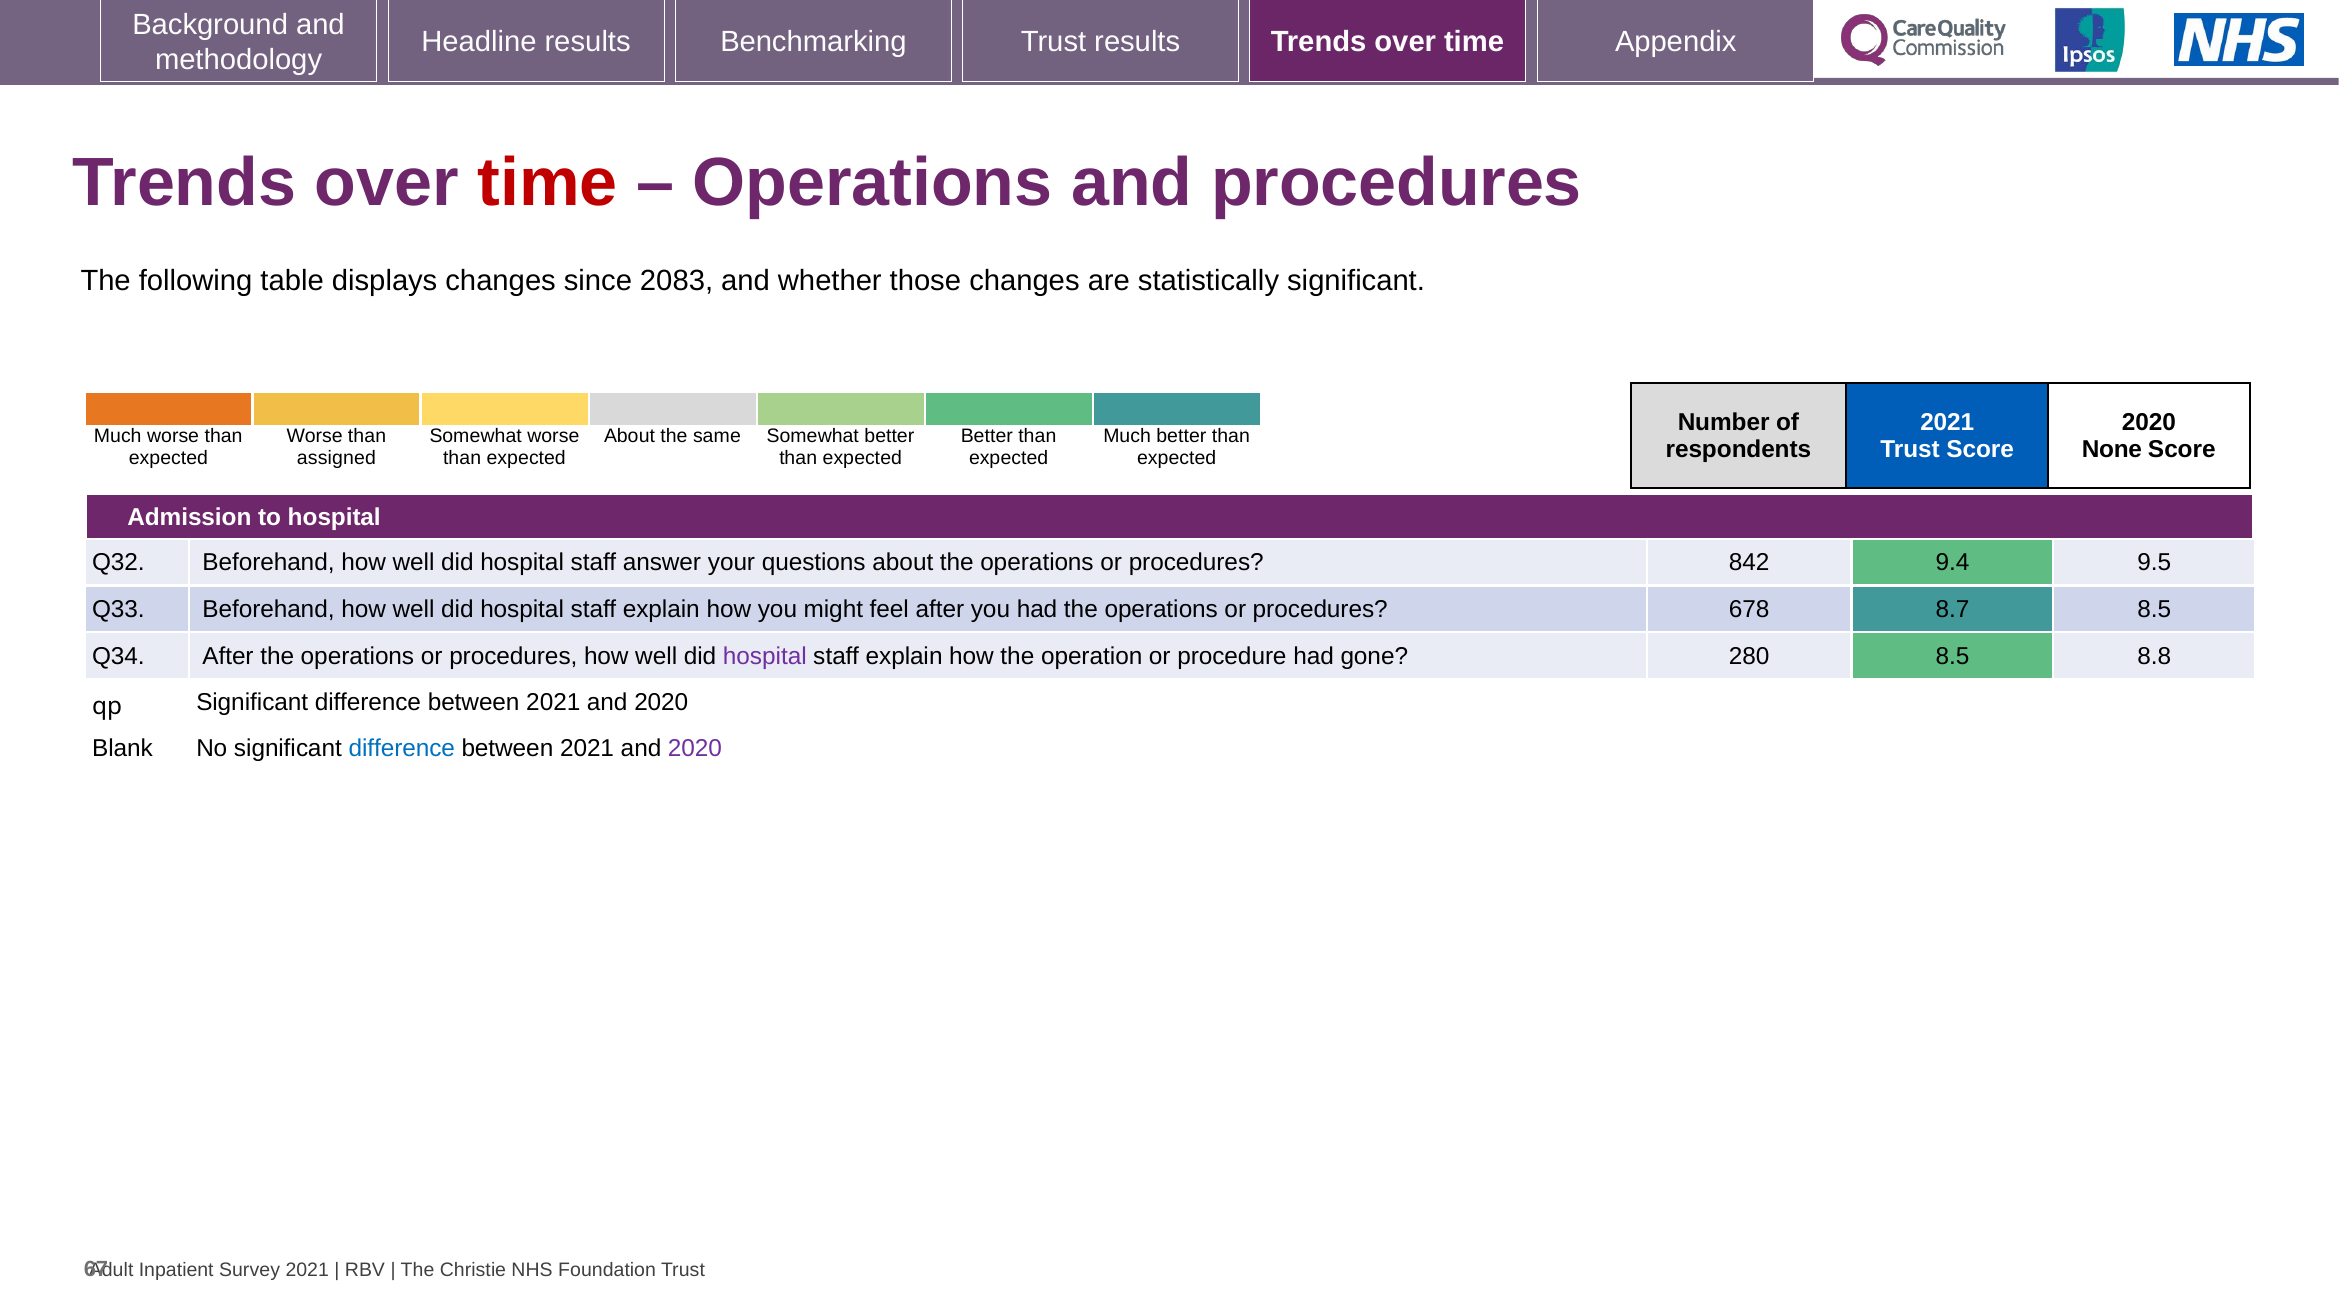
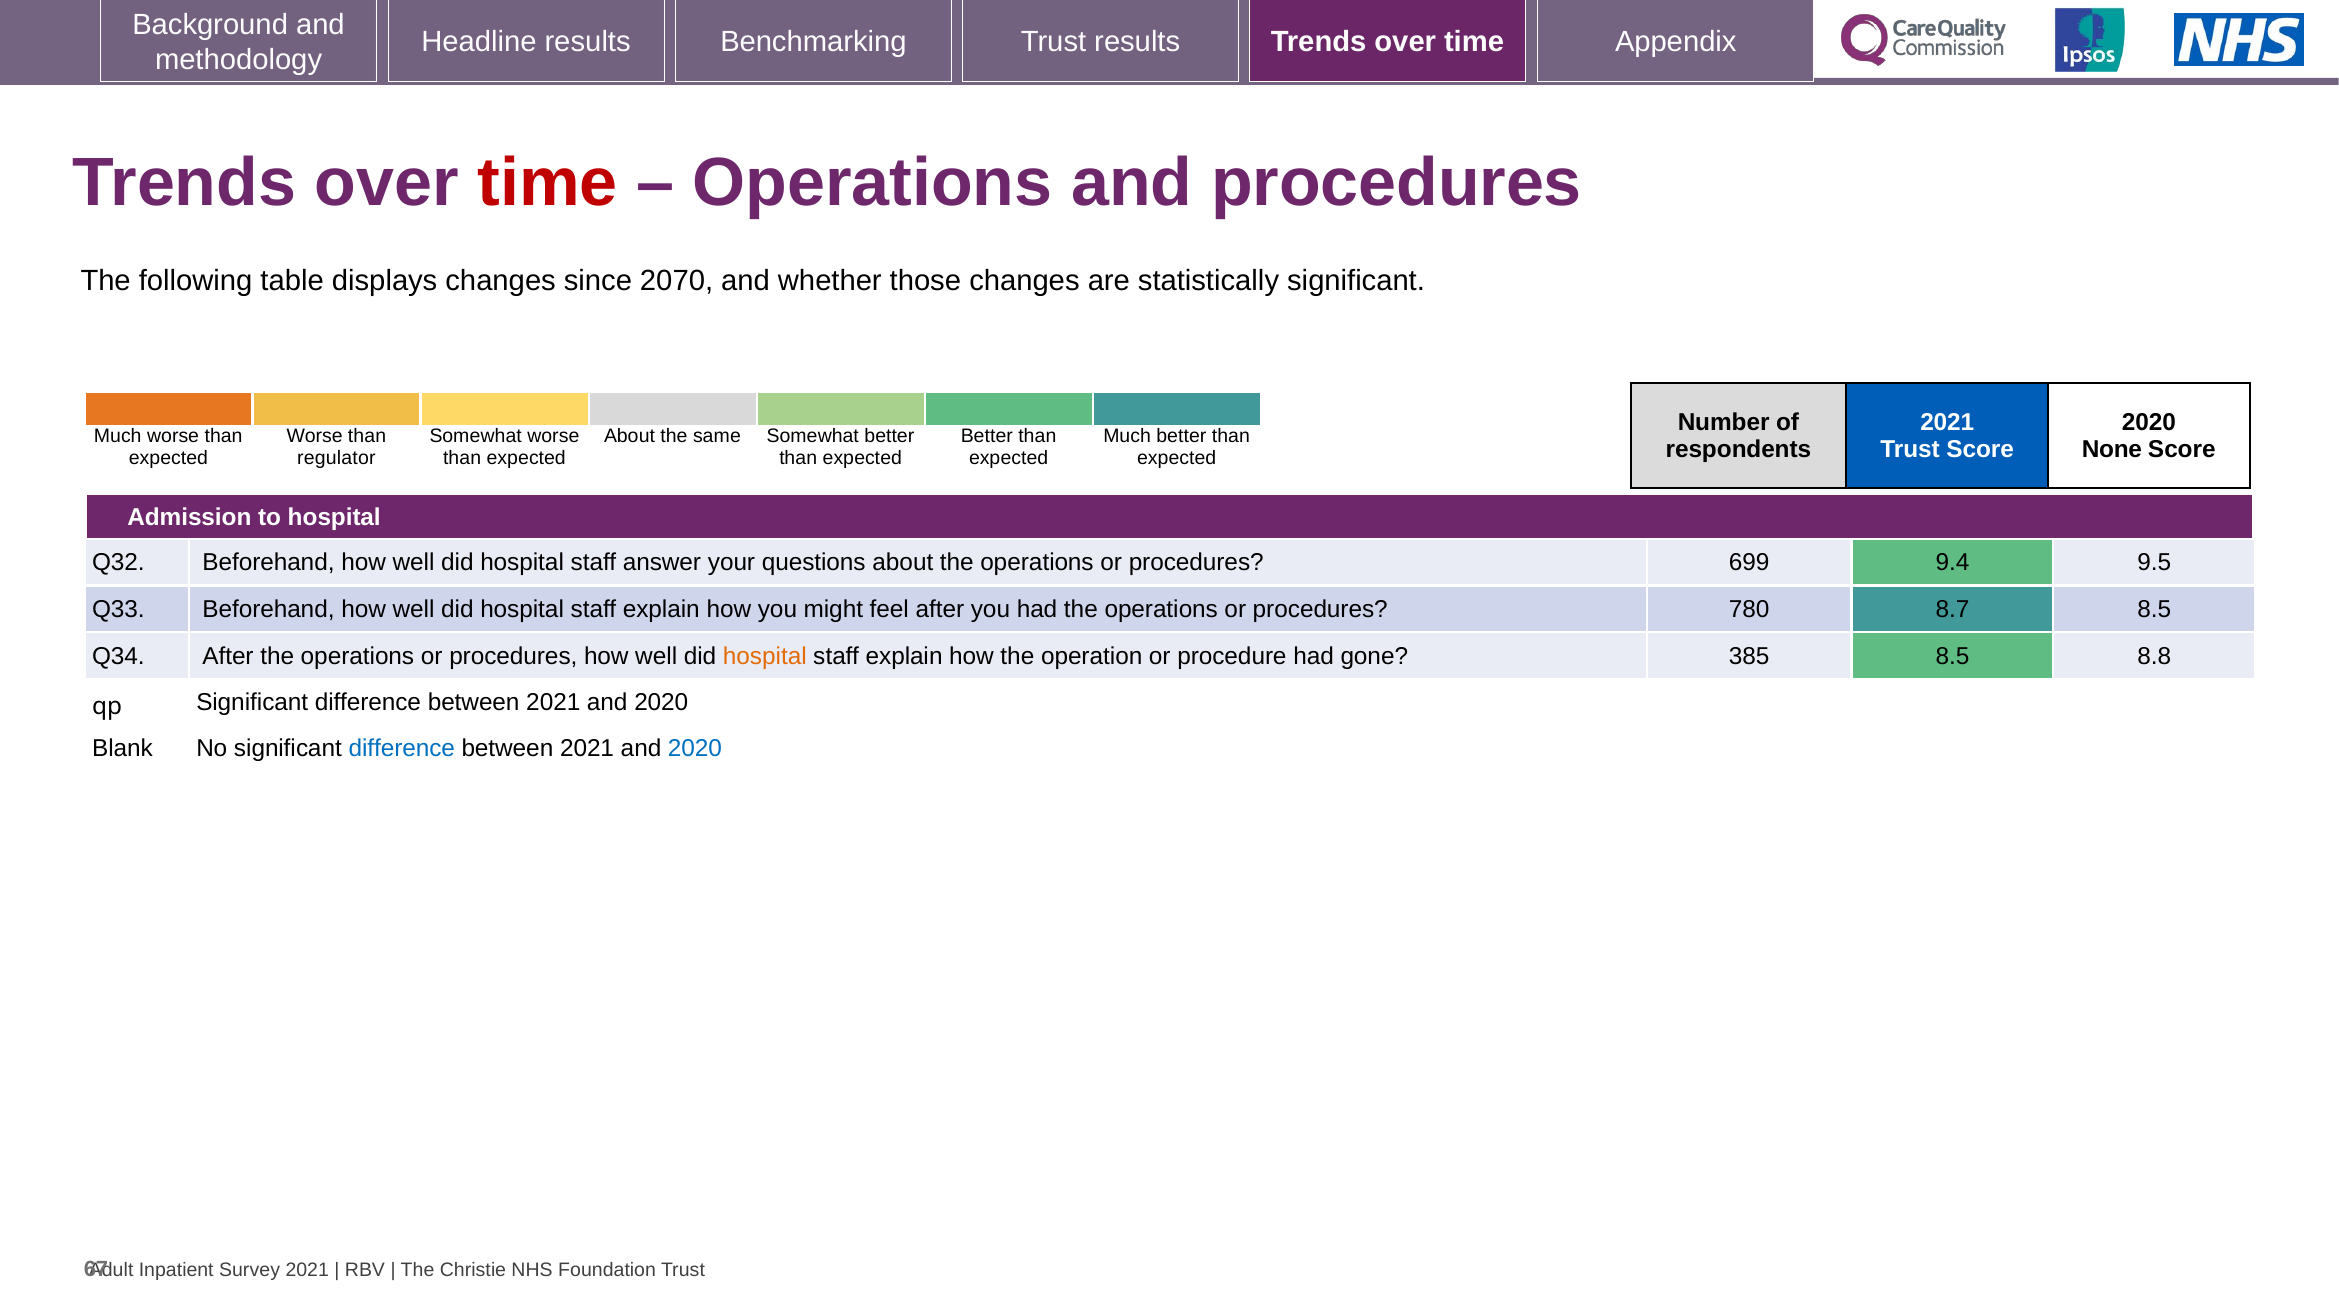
2083: 2083 -> 2070
assigned: assigned -> regulator
842: 842 -> 699
678: 678 -> 780
hospital at (765, 656) colour: purple -> orange
280: 280 -> 385
2020 at (695, 749) colour: purple -> blue
